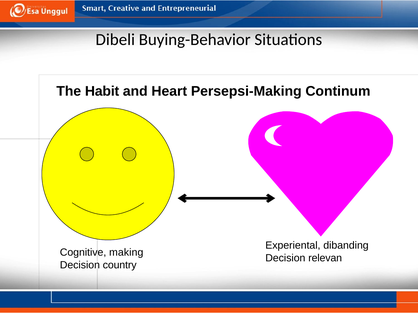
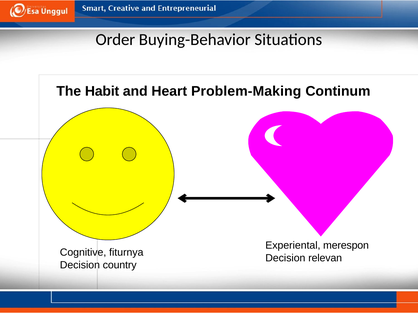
Dibeli: Dibeli -> Order
Persepsi-Making: Persepsi-Making -> Problem-Making
dibanding: dibanding -> merespon
making: making -> fiturnya
